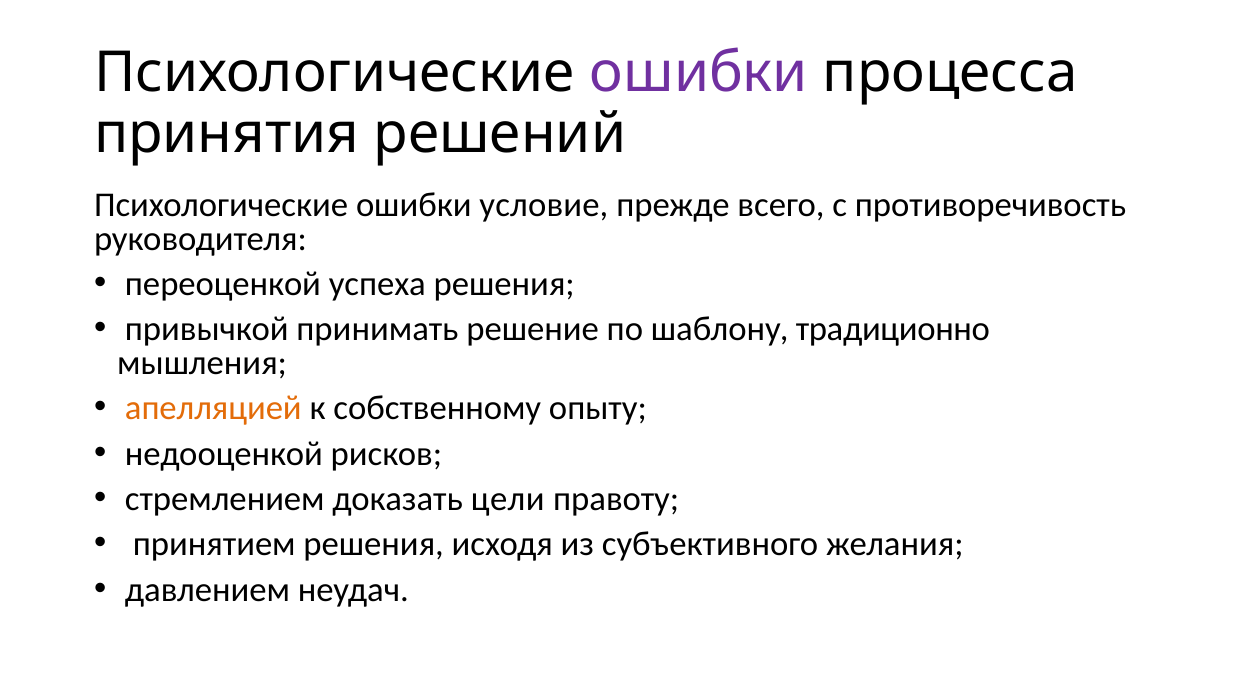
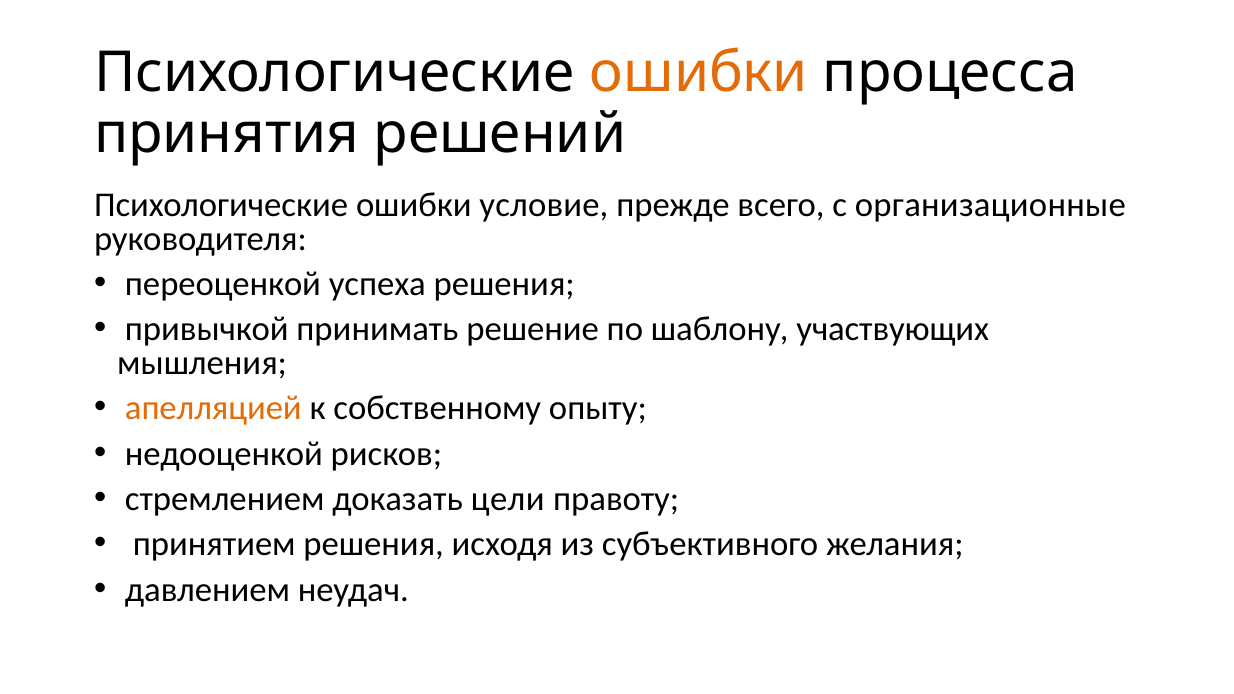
ошибки at (699, 73) colour: purple -> orange
противоречивость: противоречивость -> организационные
традиционно: традиционно -> участвующих
